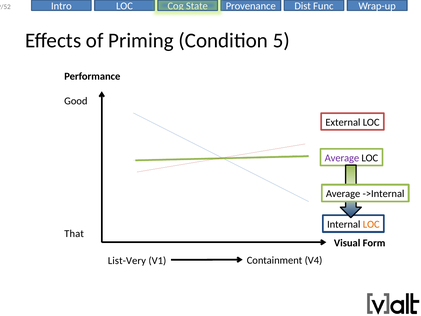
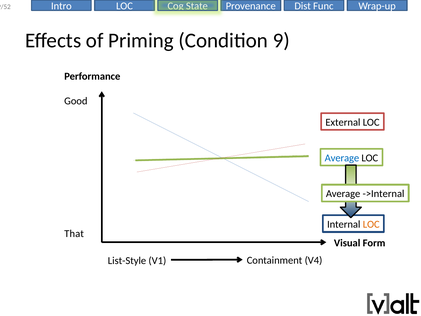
5: 5 -> 9
Average at (342, 158) colour: purple -> blue
List-Very: List-Very -> List-Style
